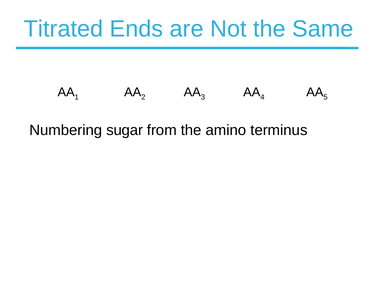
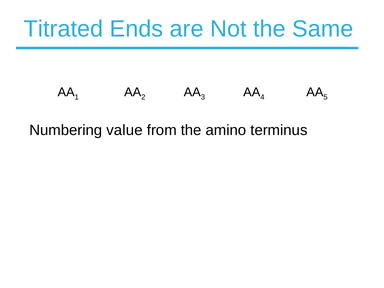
sugar: sugar -> value
